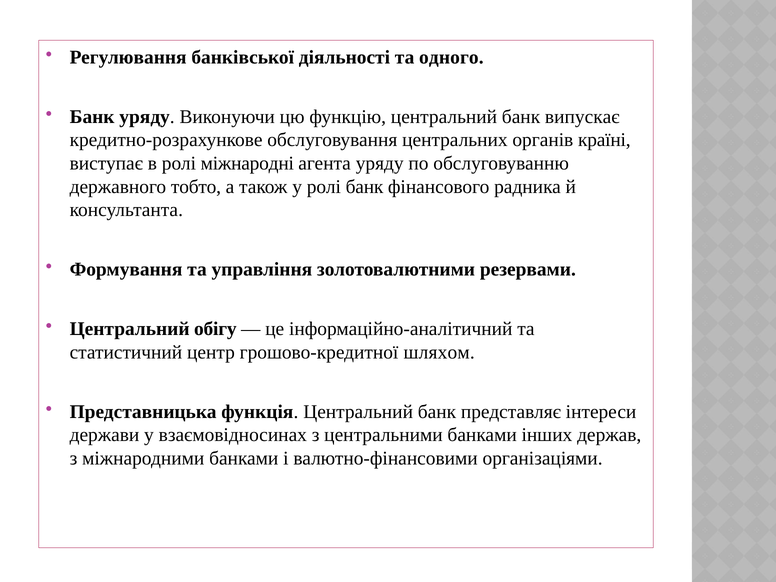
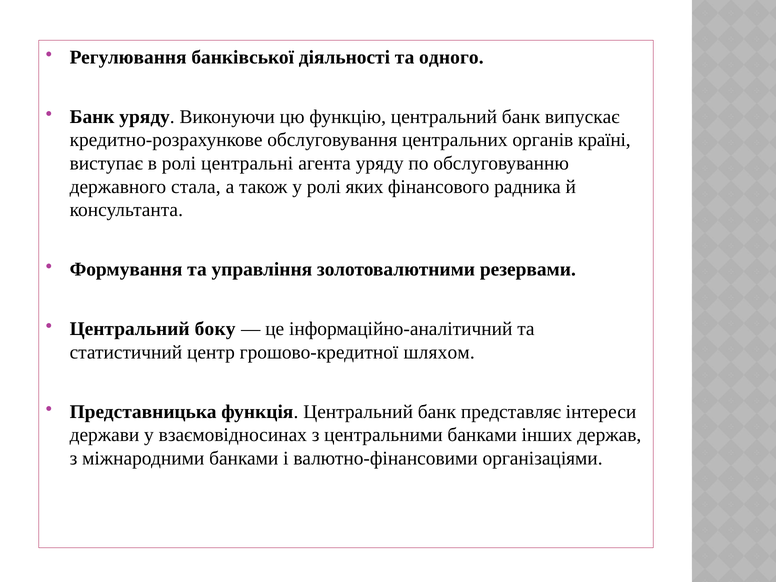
міжнародні: міжнародні -> центральні
тобто: тобто -> стала
ролі банк: банк -> яких
обігу: обігу -> боку
